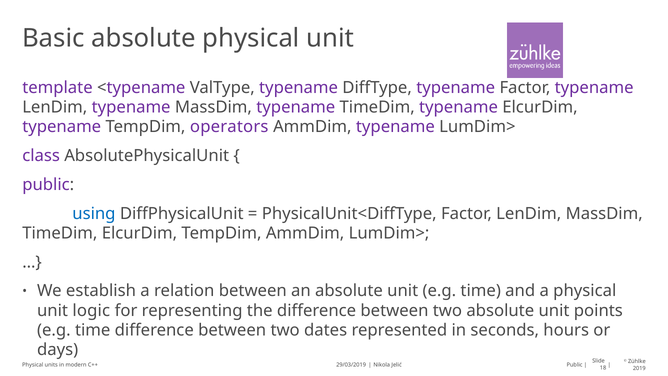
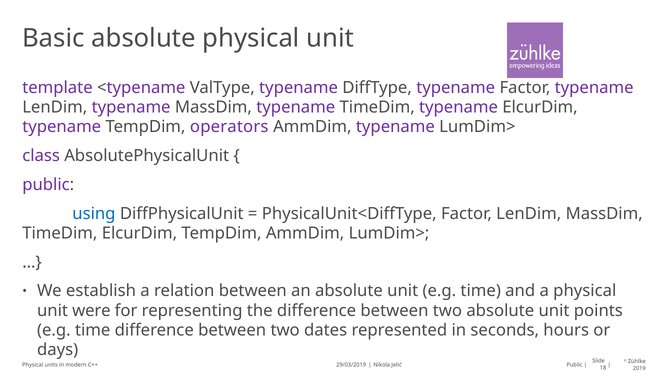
logic: logic -> were
